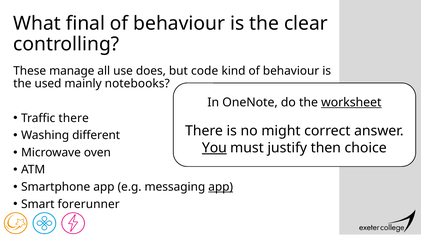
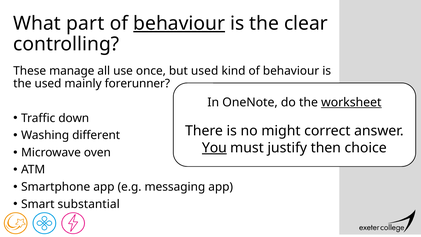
final: final -> part
behaviour at (179, 23) underline: none -> present
does: does -> once
but code: code -> used
notebooks: notebooks -> forerunner
Traffic there: there -> down
app at (221, 187) underline: present -> none
forerunner: forerunner -> substantial
